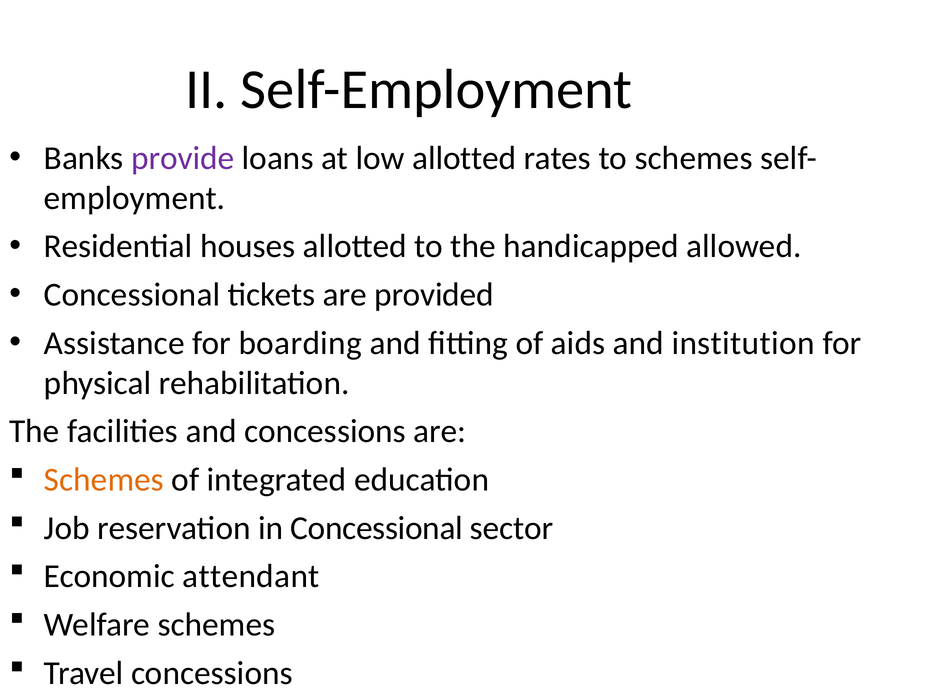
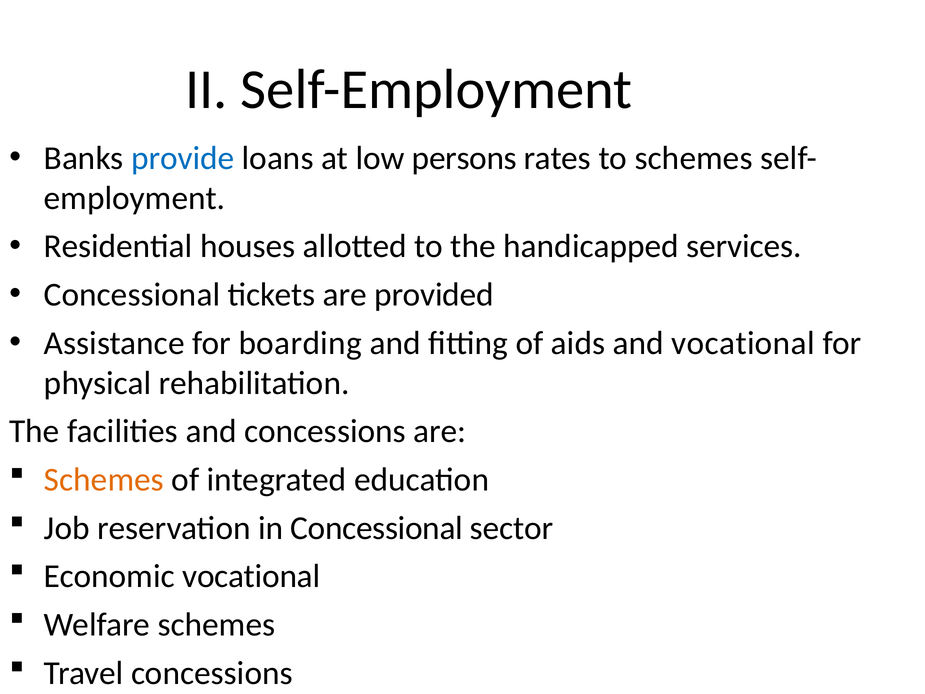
provide colour: purple -> blue
low allotted: allotted -> persons
allowed: allowed -> services
and institution: institution -> vocational
Economic attendant: attendant -> vocational
